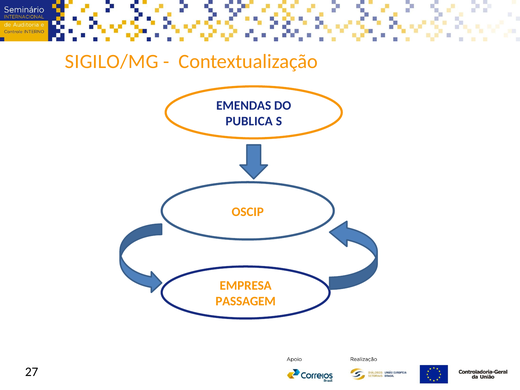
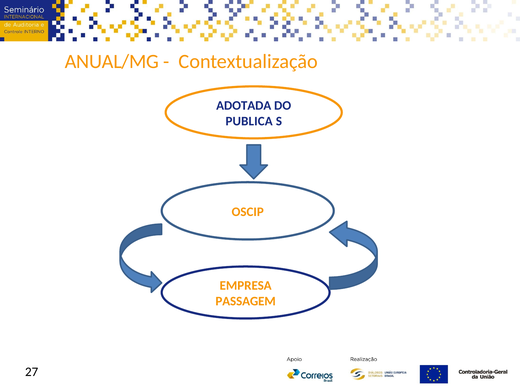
SIGILO/MG: SIGILO/MG -> ANUAL/MG
EMENDAS: EMENDAS -> ADOTADA
